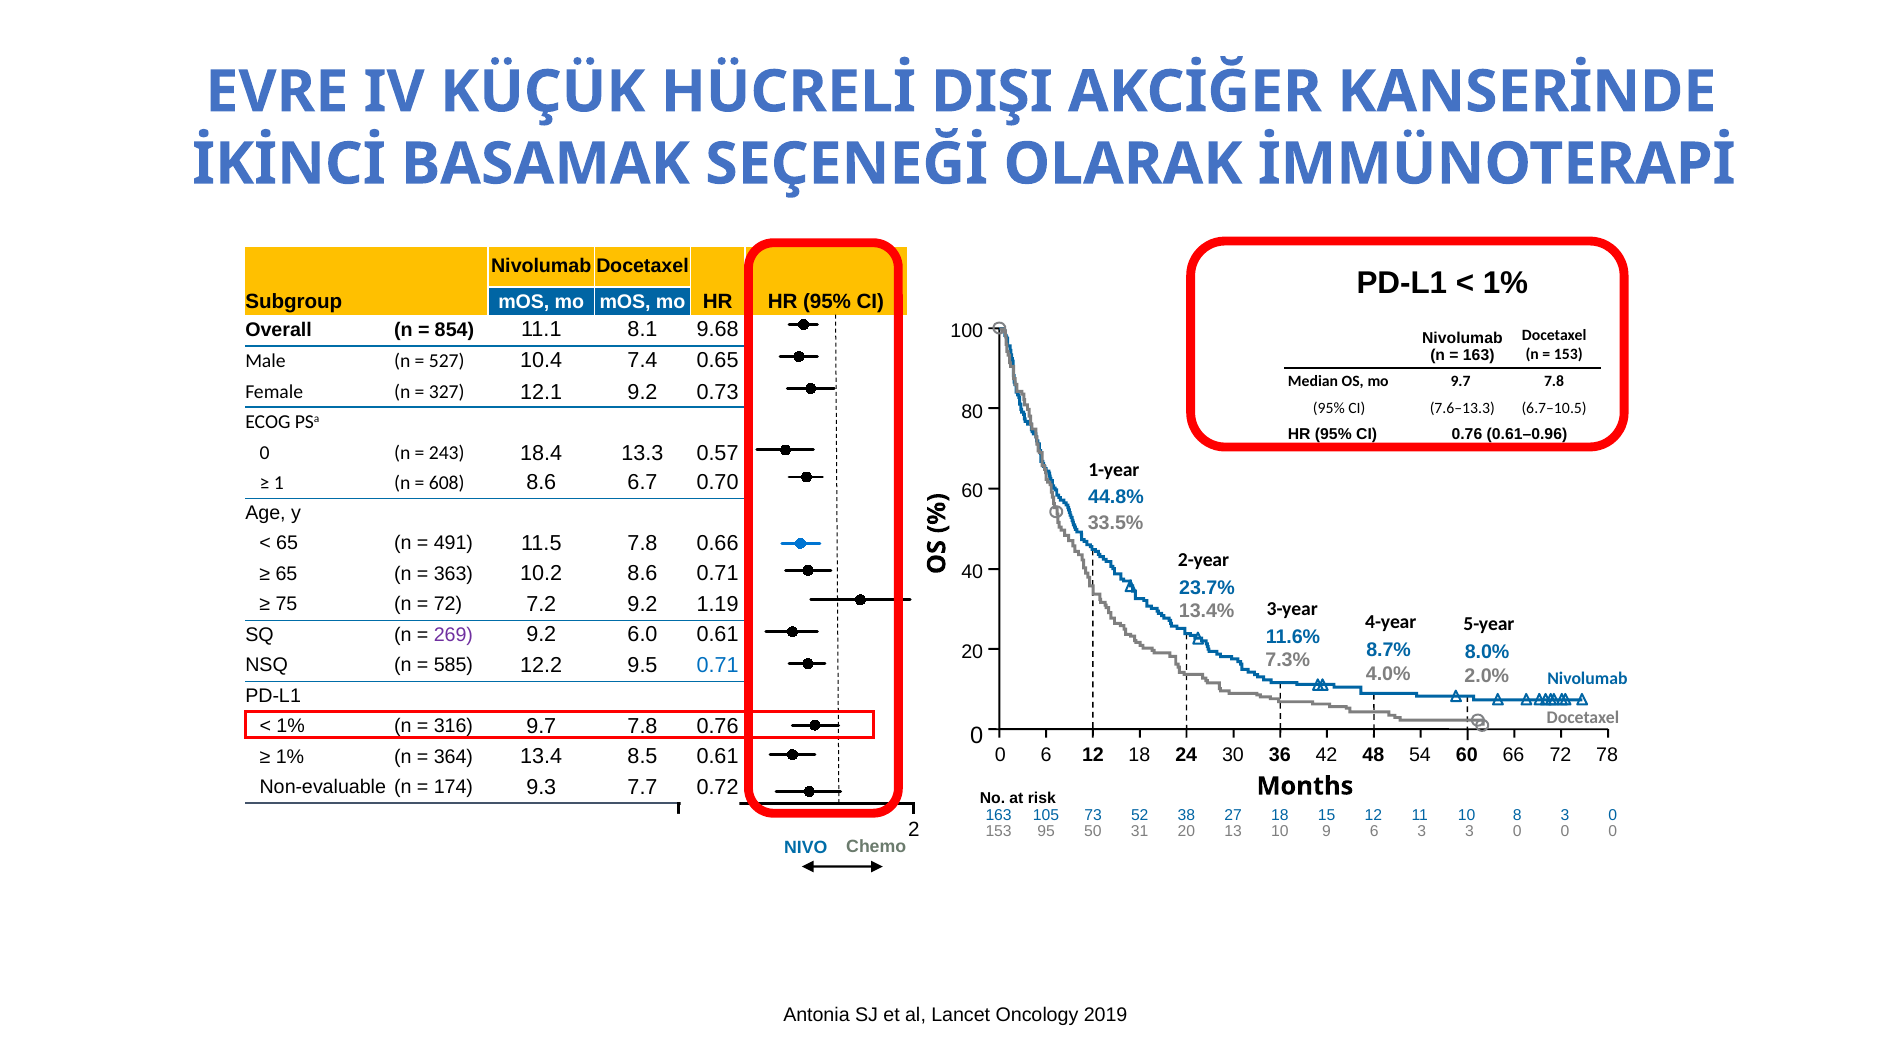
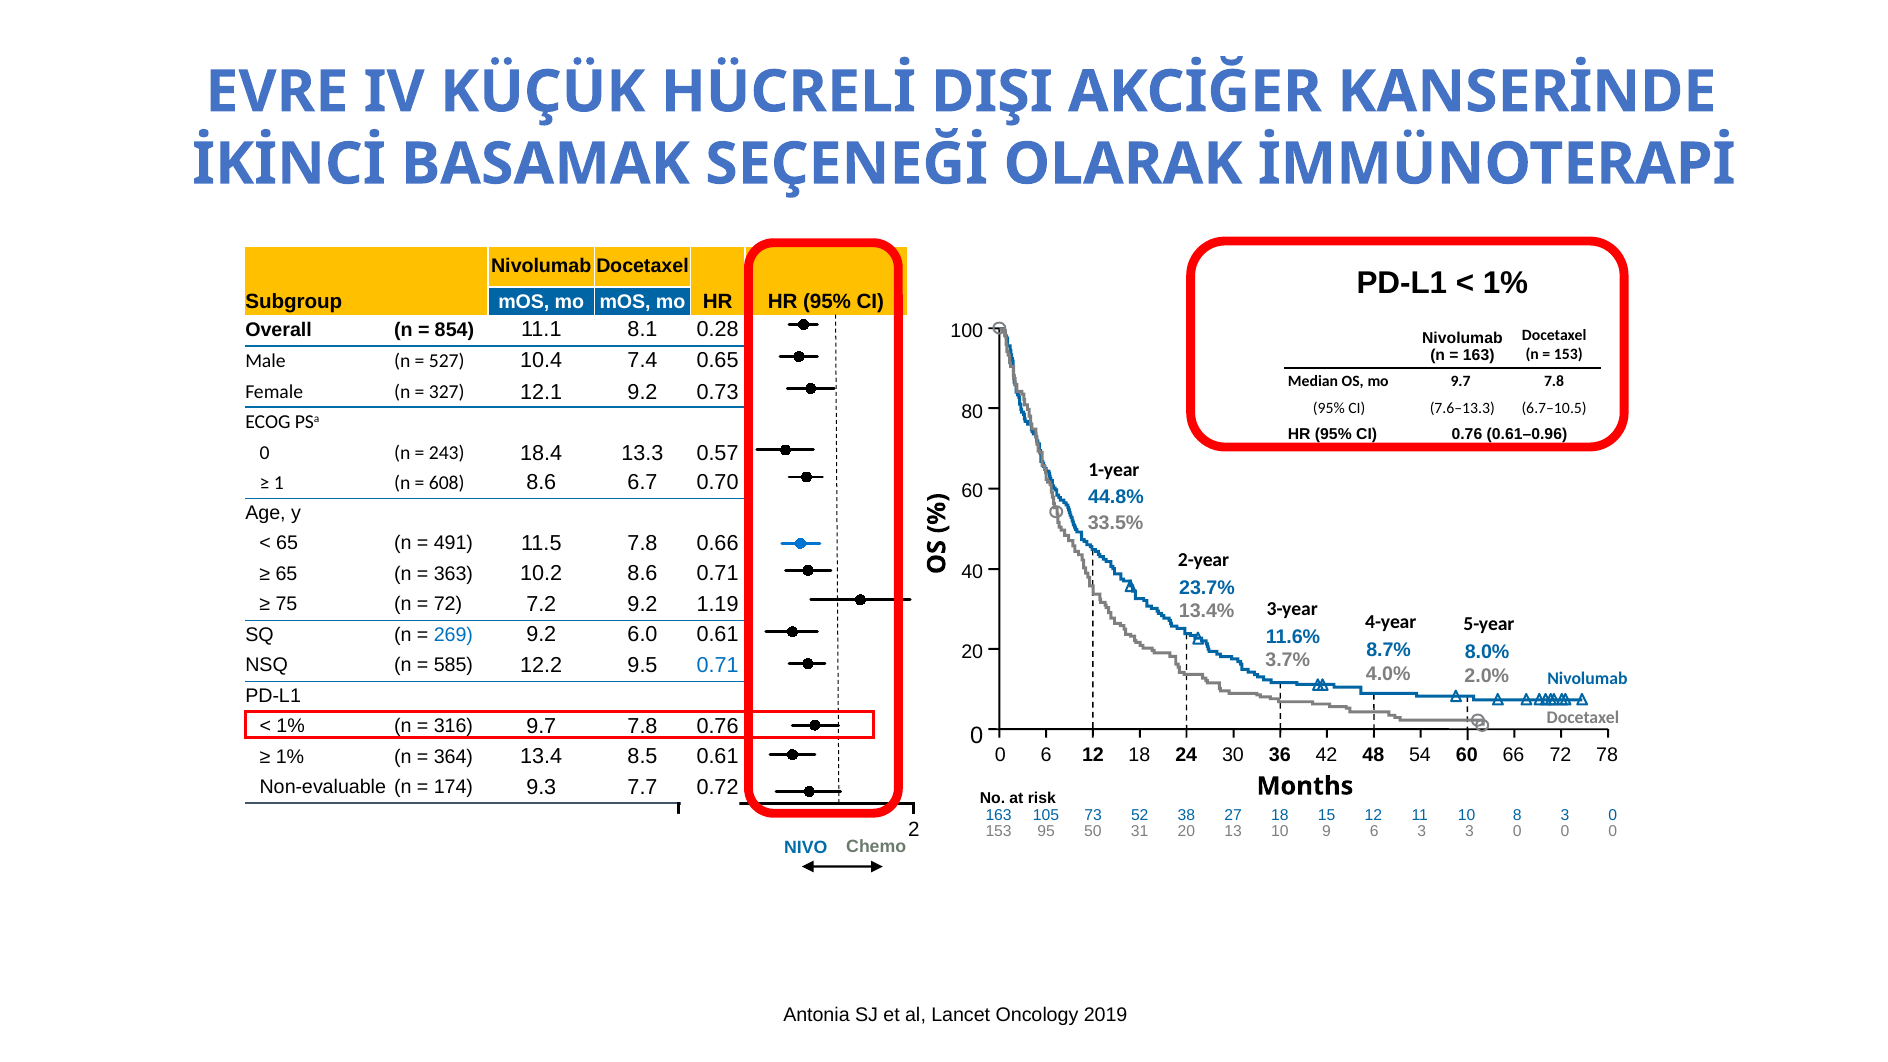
9.68: 9.68 -> 0.28
269 colour: purple -> blue
7.3%: 7.3% -> 3.7%
